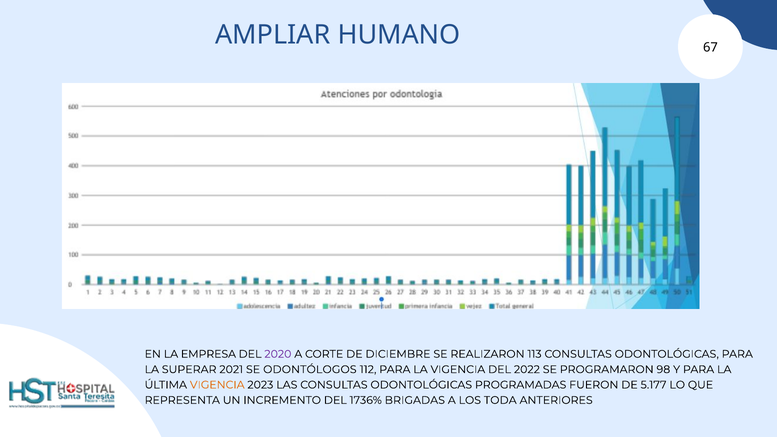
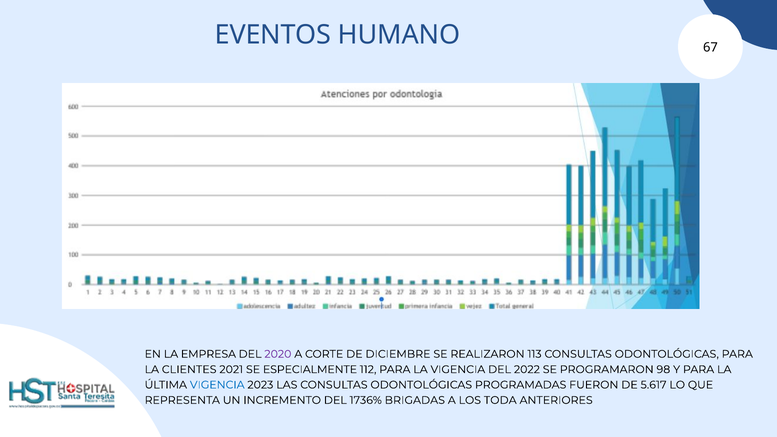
AMPLIAR: AMPLIAR -> EVENTOS
SUPERAR: SUPERAR -> CLIENTES
ODONTÓLOGOS: ODONTÓLOGOS -> ESPECIALMENTE
VIGENCIA at (217, 385) colour: orange -> blue
5.177: 5.177 -> 5.617
